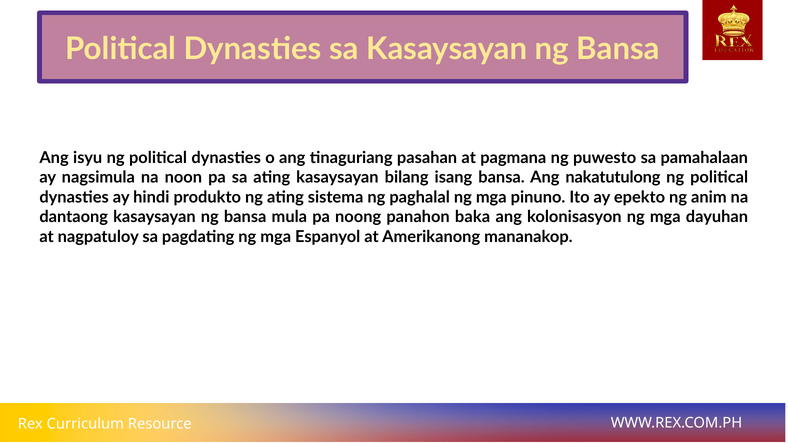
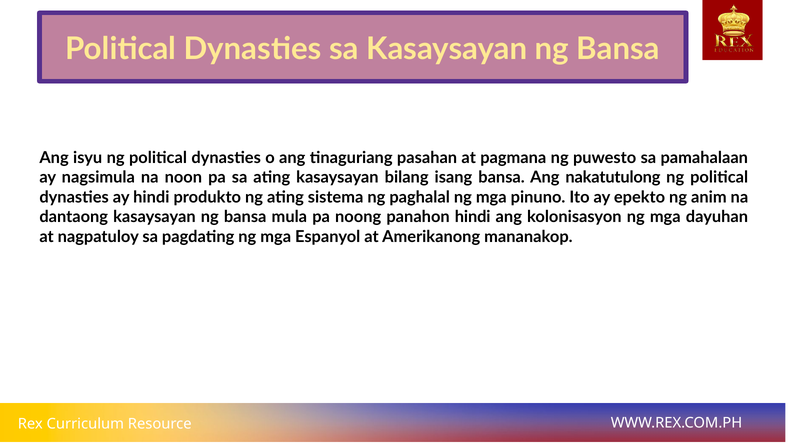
panahon baka: baka -> hindi
